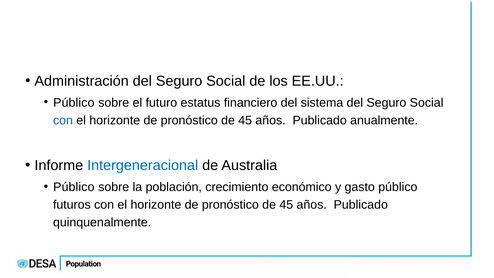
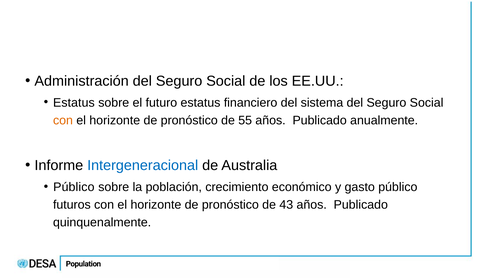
Público at (74, 103): Público -> Estatus
con at (63, 120) colour: blue -> orange
45 at (245, 120): 45 -> 55
45 at (286, 205): 45 -> 43
